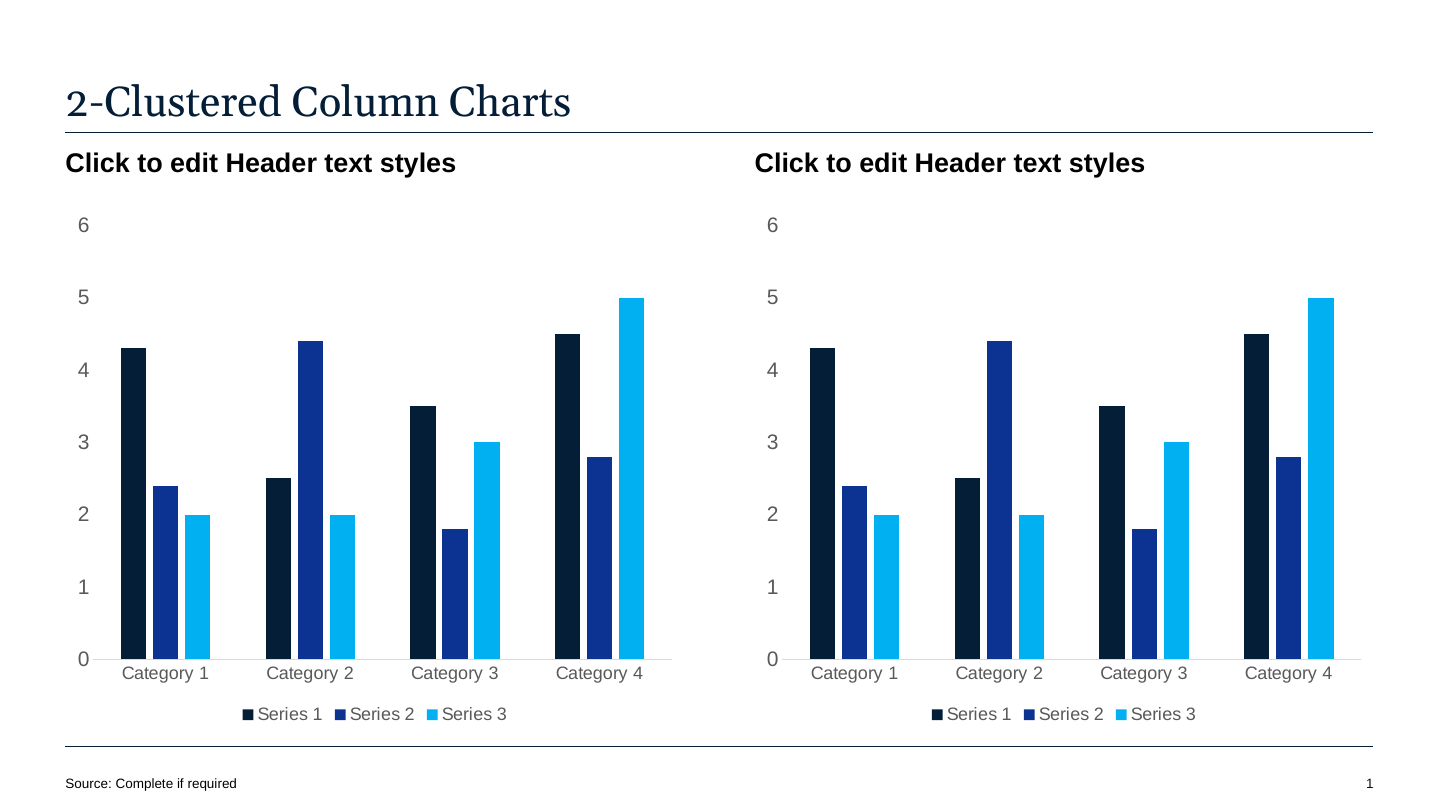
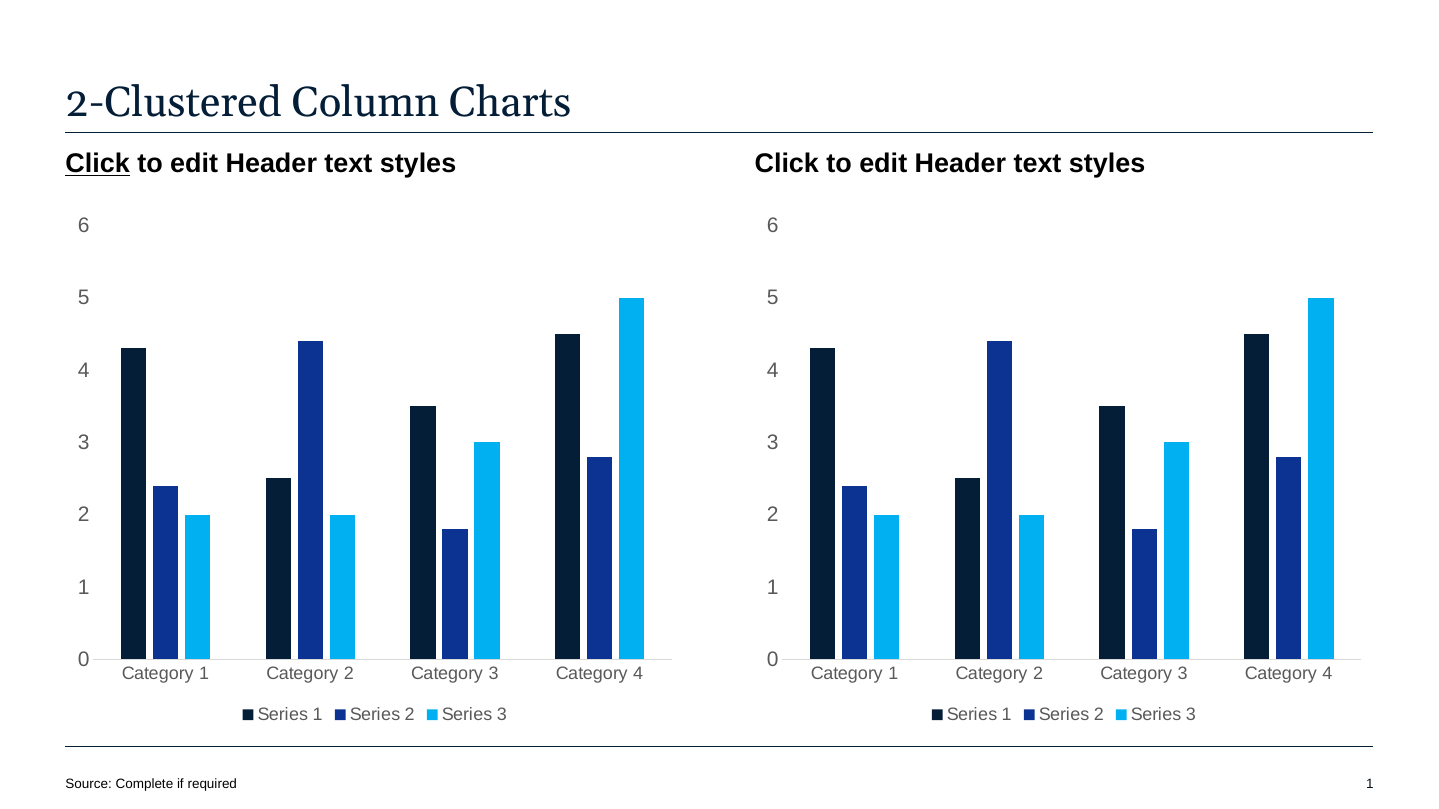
Click at (98, 164) underline: none -> present
